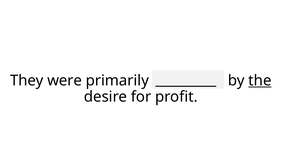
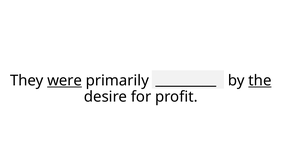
were underline: none -> present
